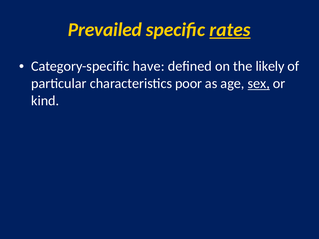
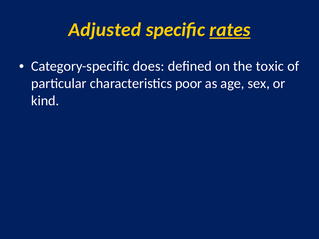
Prevailed: Prevailed -> Adjusted
have: have -> does
likely: likely -> toxic
sex underline: present -> none
